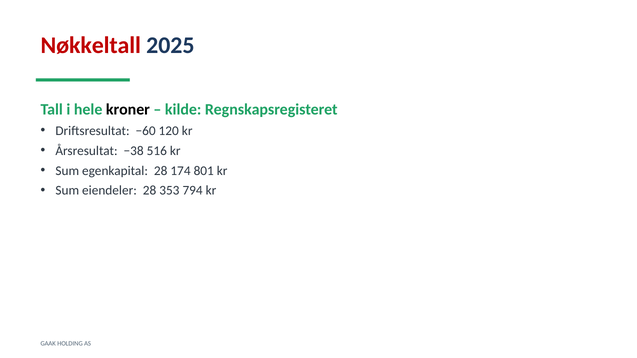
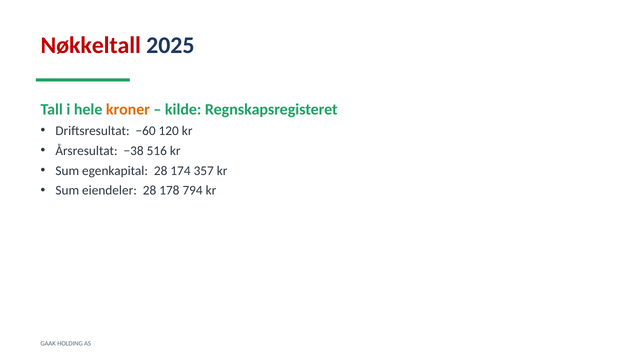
kroner colour: black -> orange
801: 801 -> 357
353: 353 -> 178
